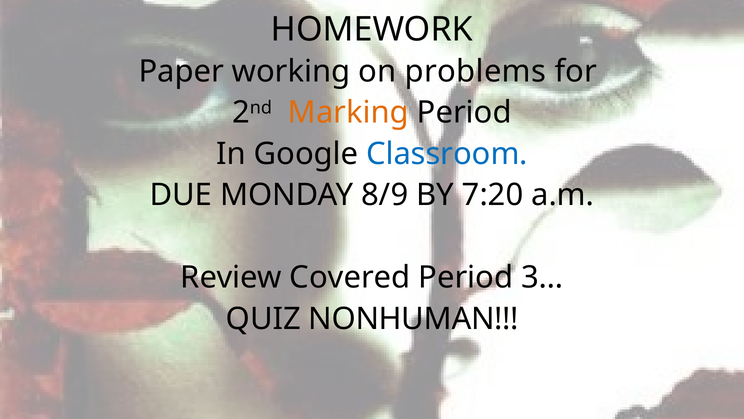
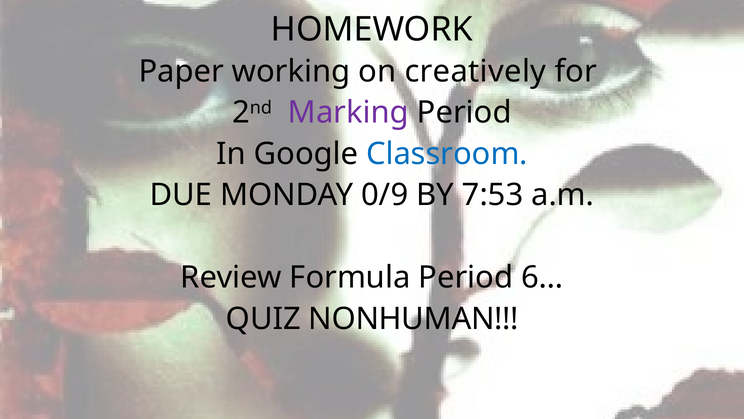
problems: problems -> creatively
Marking colour: orange -> purple
8/9: 8/9 -> 0/9
7:20: 7:20 -> 7:53
Covered: Covered -> Formula
3…: 3… -> 6…
